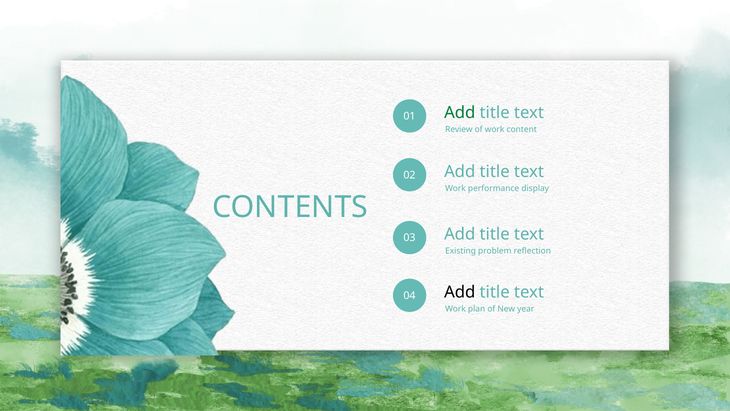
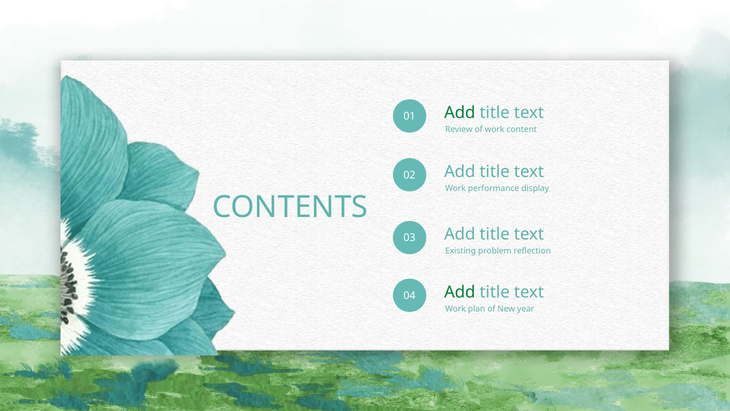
Add at (460, 292) colour: black -> green
